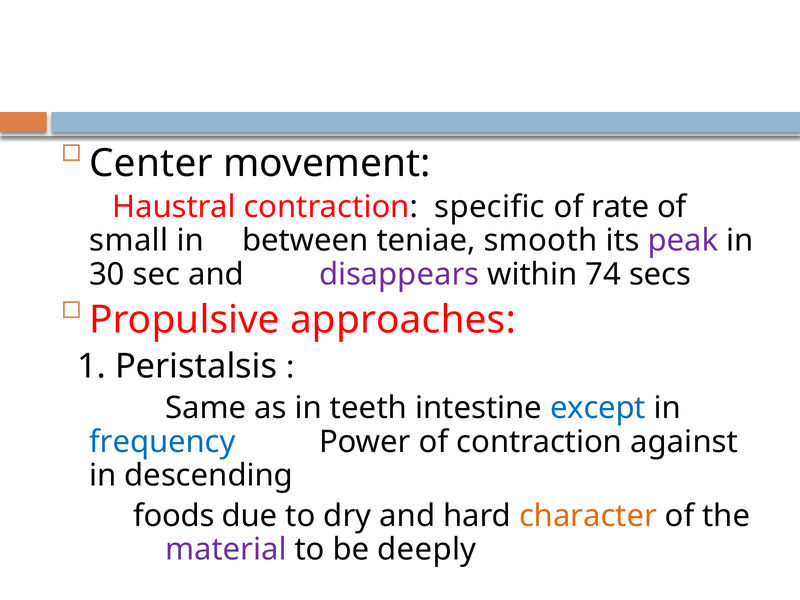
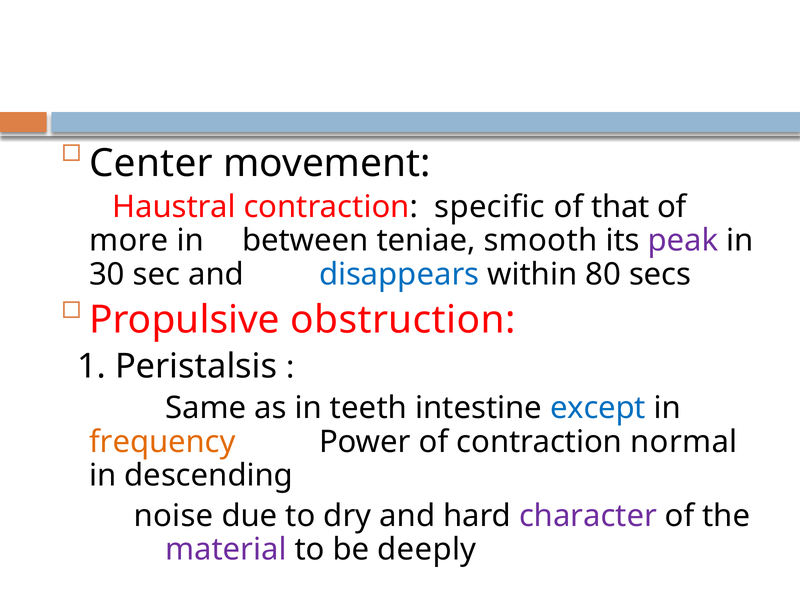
rate: rate -> that
small: small -> more
disappears colour: purple -> blue
74: 74 -> 80
approaches: approaches -> obstruction
frequency colour: blue -> orange
against: against -> normal
foods: foods -> noise
character colour: orange -> purple
